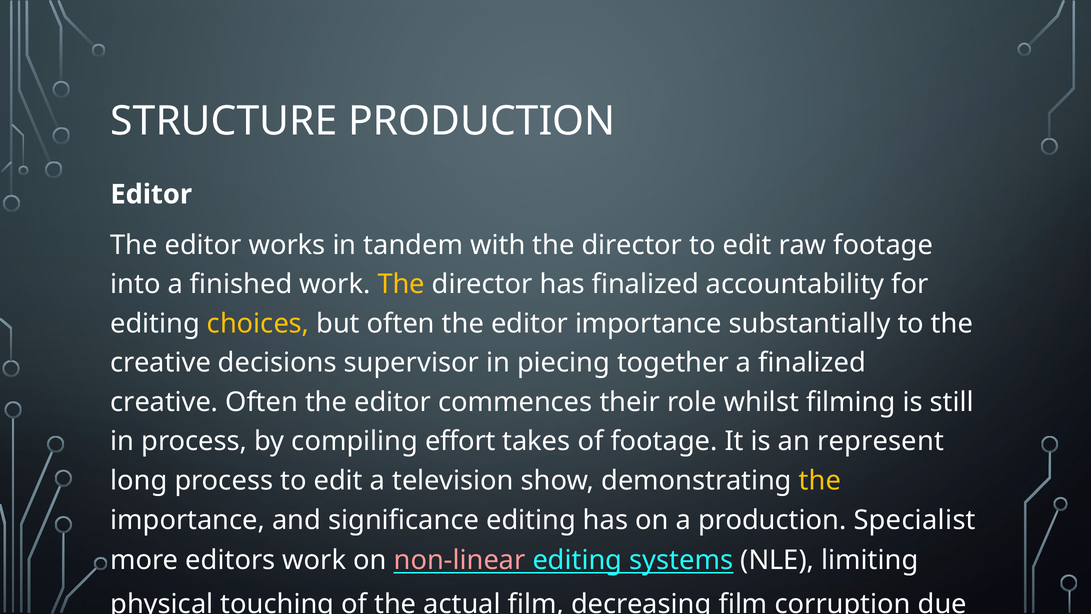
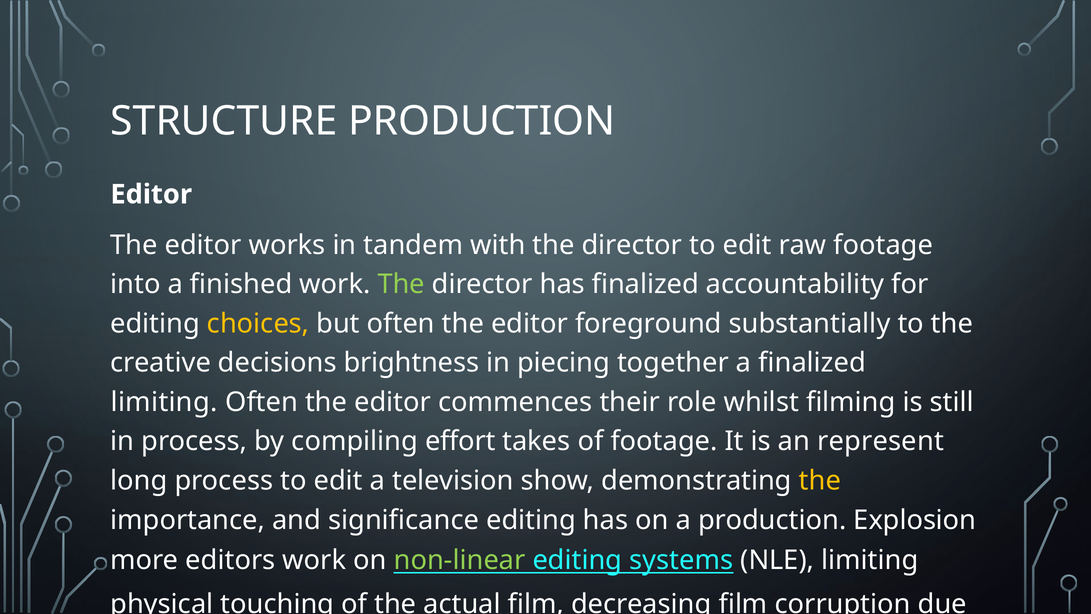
The at (401, 284) colour: yellow -> light green
editor importance: importance -> foreground
supervisor: supervisor -> brightness
creative at (164, 402): creative -> limiting
Specialist: Specialist -> Explosion
non-linear colour: pink -> light green
